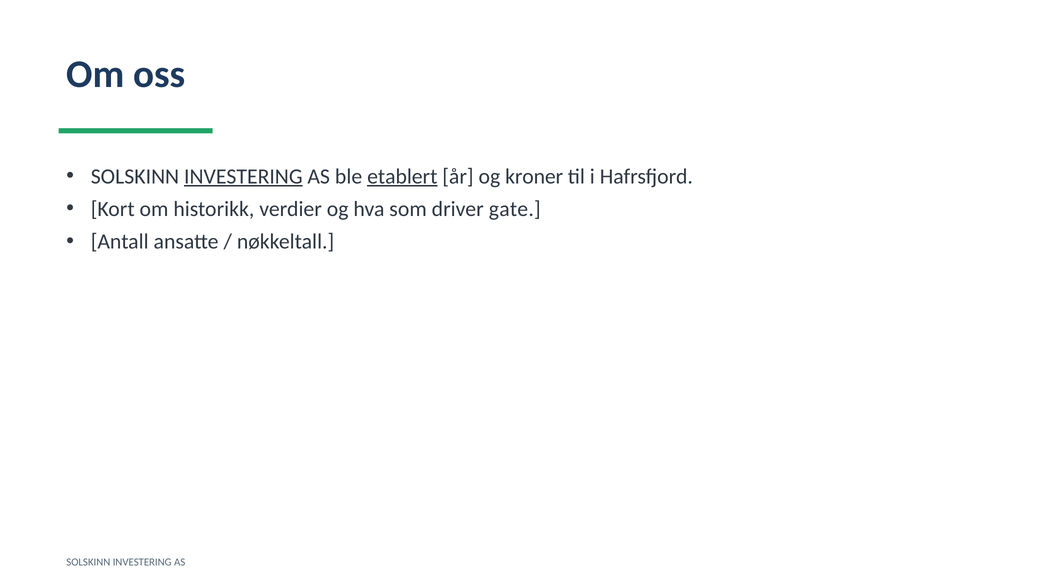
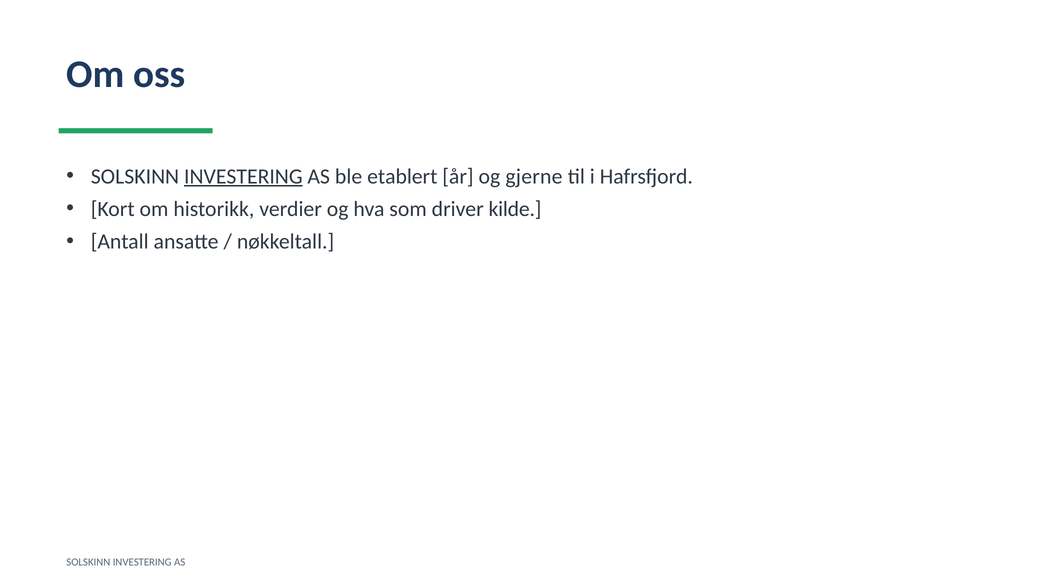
etablert underline: present -> none
kroner: kroner -> gjerne
gate: gate -> kilde
